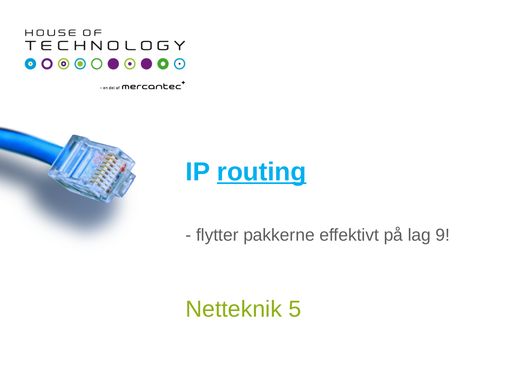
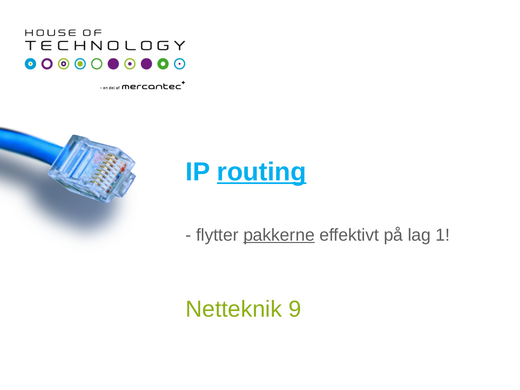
pakkerne underline: none -> present
9: 9 -> 1
5: 5 -> 9
